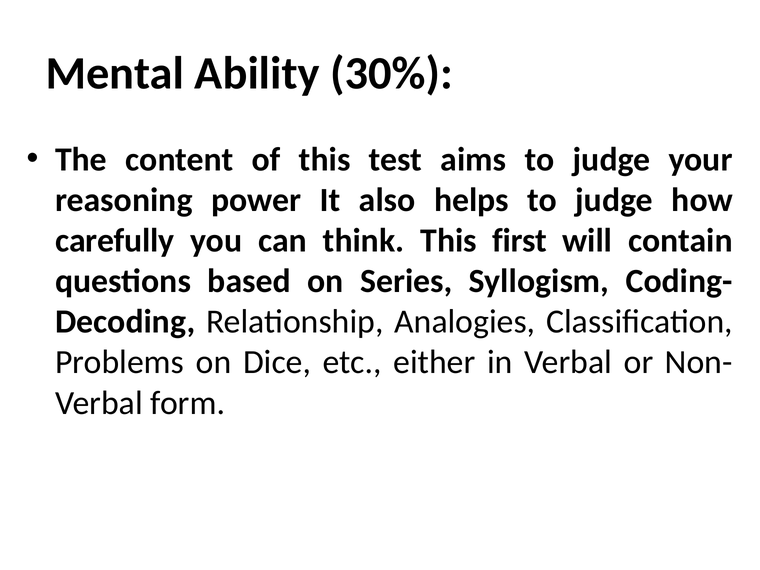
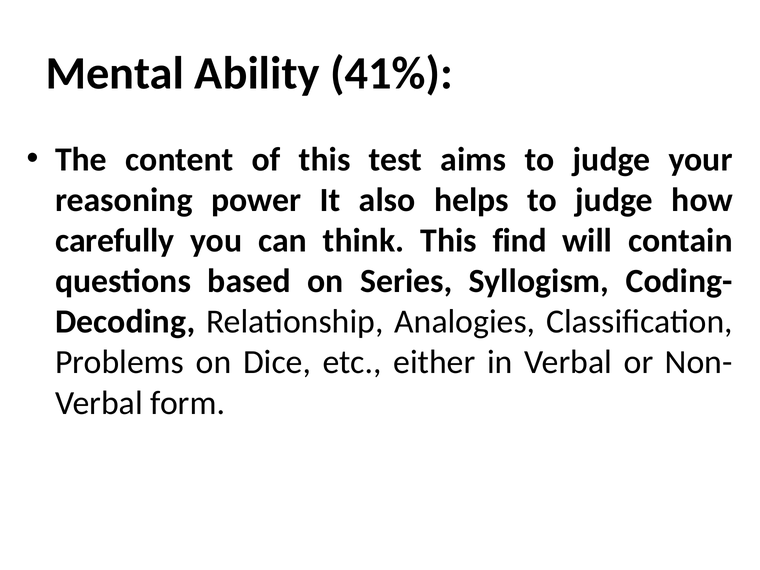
30%: 30% -> 41%
first: first -> find
